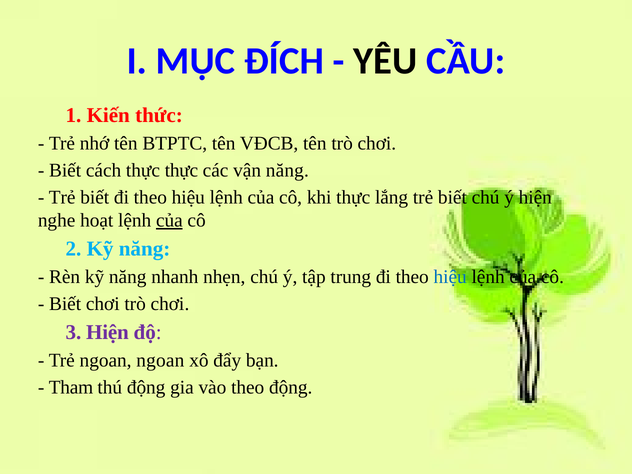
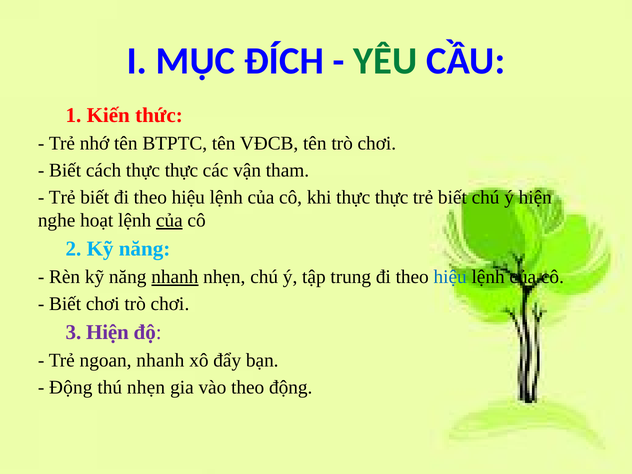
YÊU colour: black -> green
vận năng: năng -> tham
khi thực lắng: lắng -> thực
nhanh at (175, 277) underline: none -> present
ngoan ngoan: ngoan -> nhanh
Tham at (71, 387): Tham -> Động
thú động: động -> nhẹn
